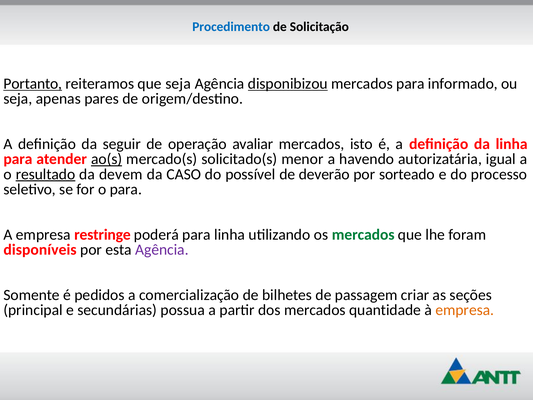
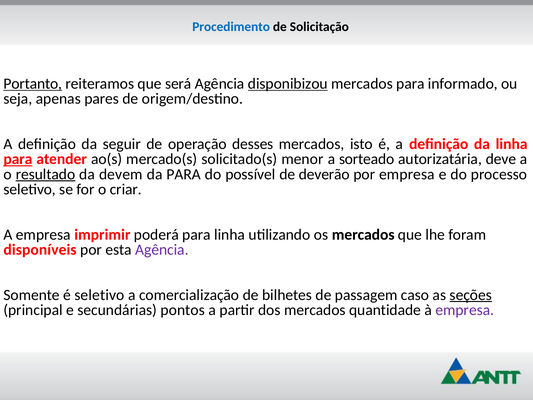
que seja: seja -> será
avaliar: avaliar -> desses
para at (18, 159) underline: none -> present
ao(s underline: present -> none
havendo: havendo -> sorteado
igual: igual -> deve
da CASO: CASO -> PARA
por sorteado: sorteado -> empresa
o para: para -> criar
restringe: restringe -> imprimir
mercados at (363, 234) colour: green -> black
é pedidos: pedidos -> seletivo
criar: criar -> caso
seções underline: none -> present
possua: possua -> pontos
empresa at (465, 310) colour: orange -> purple
